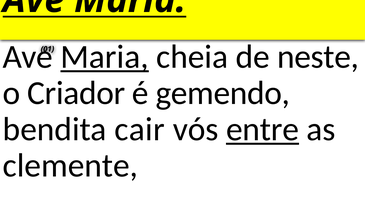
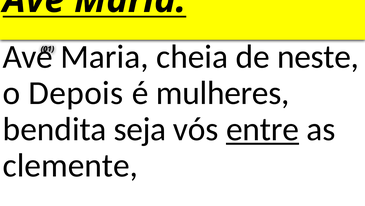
Maria at (105, 57) underline: present -> none
Criador: Criador -> Depois
gemendo: gemendo -> mulheres
cair: cair -> seja
